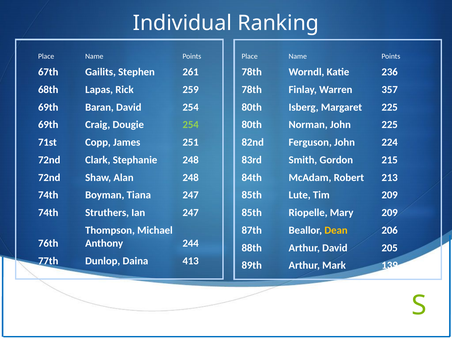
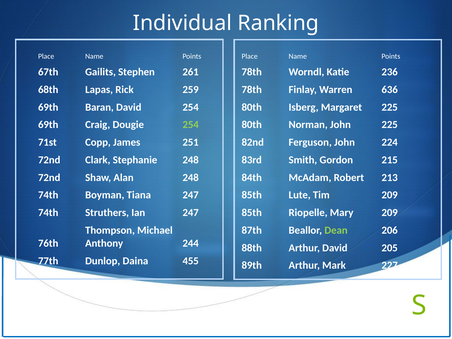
357: 357 -> 636
Dean colour: yellow -> light green
413: 413 -> 455
139: 139 -> 227
